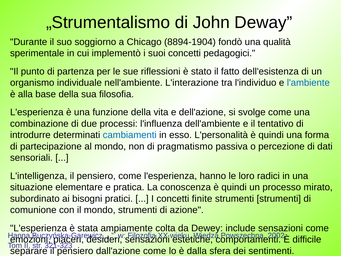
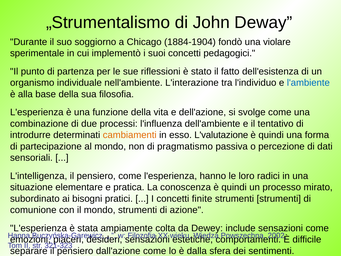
8894-1904: 8894-1904 -> 1884-1904
qualità: qualità -> violare
cambiamenti colour: blue -> orange
L'personalità: L'personalità -> L'valutazione
